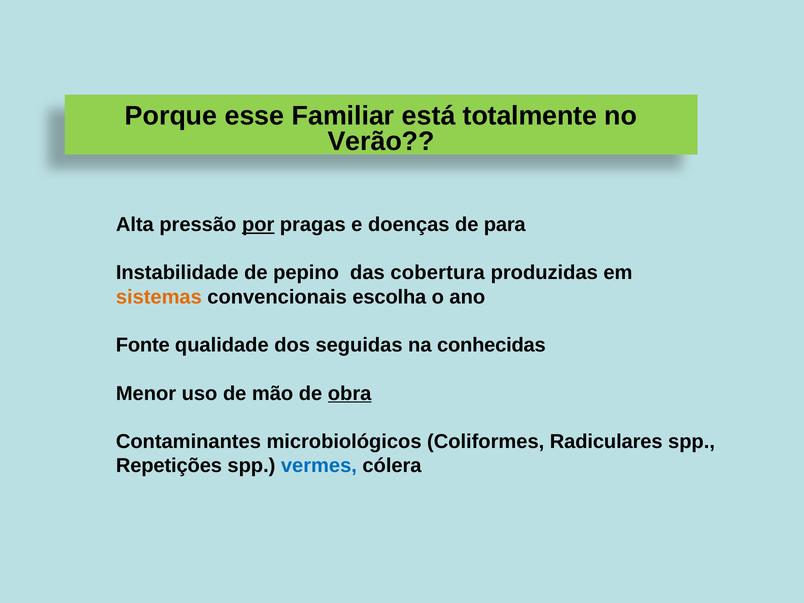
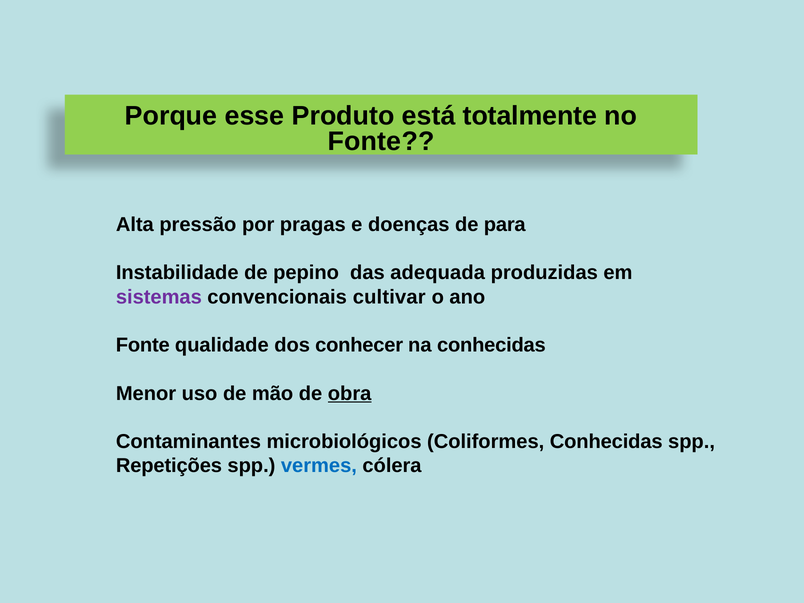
Familiar: Familiar -> Produto
Verão at (381, 141): Verão -> Fonte
por underline: present -> none
cobertura: cobertura -> adequada
sistemas colour: orange -> purple
escolha: escolha -> cultivar
seguidas: seguidas -> conhecer
Coliformes Radiculares: Radiculares -> Conhecidas
